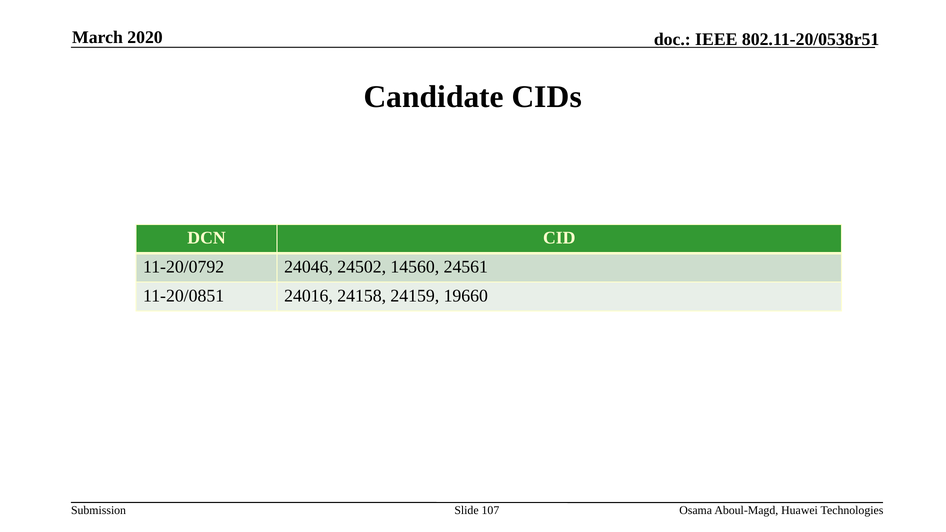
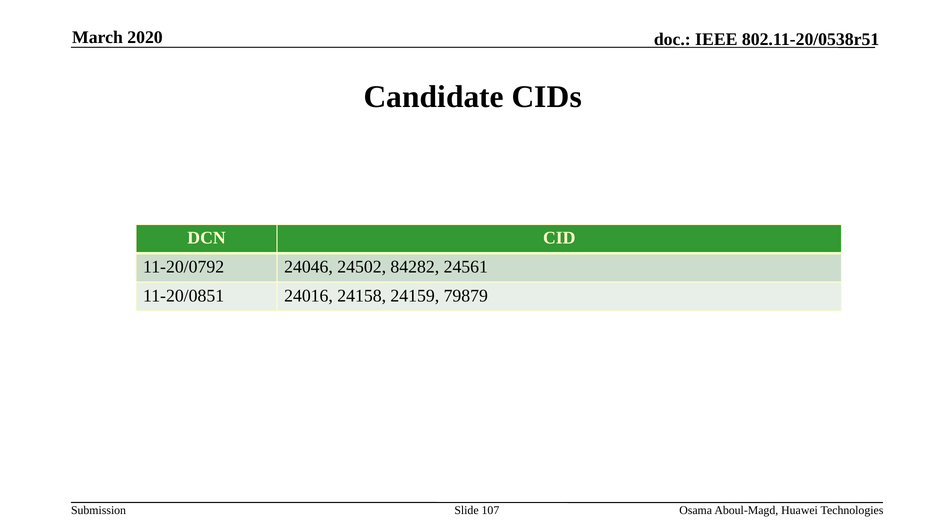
14560: 14560 -> 84282
19660: 19660 -> 79879
